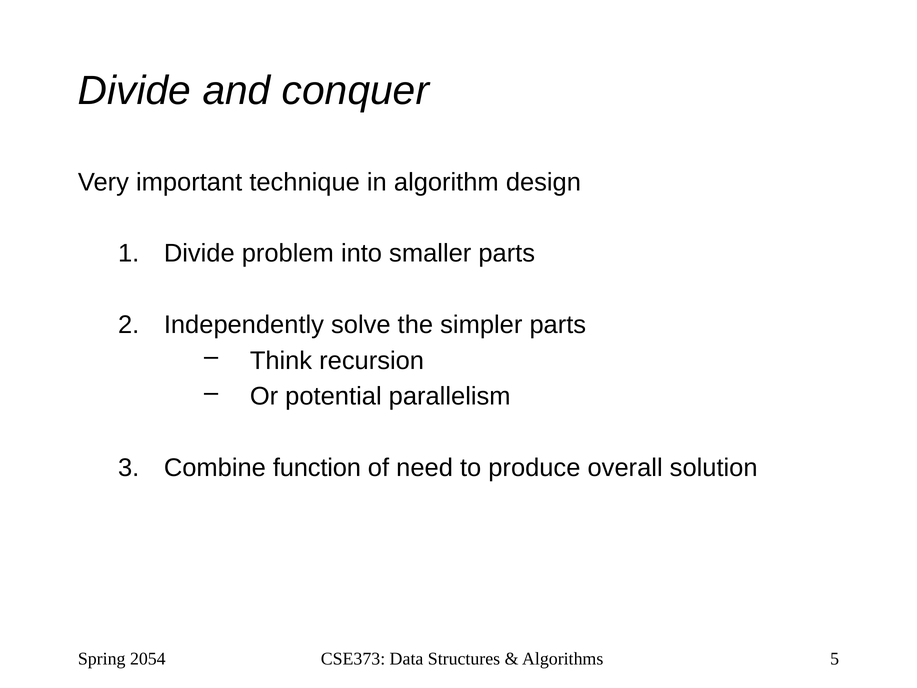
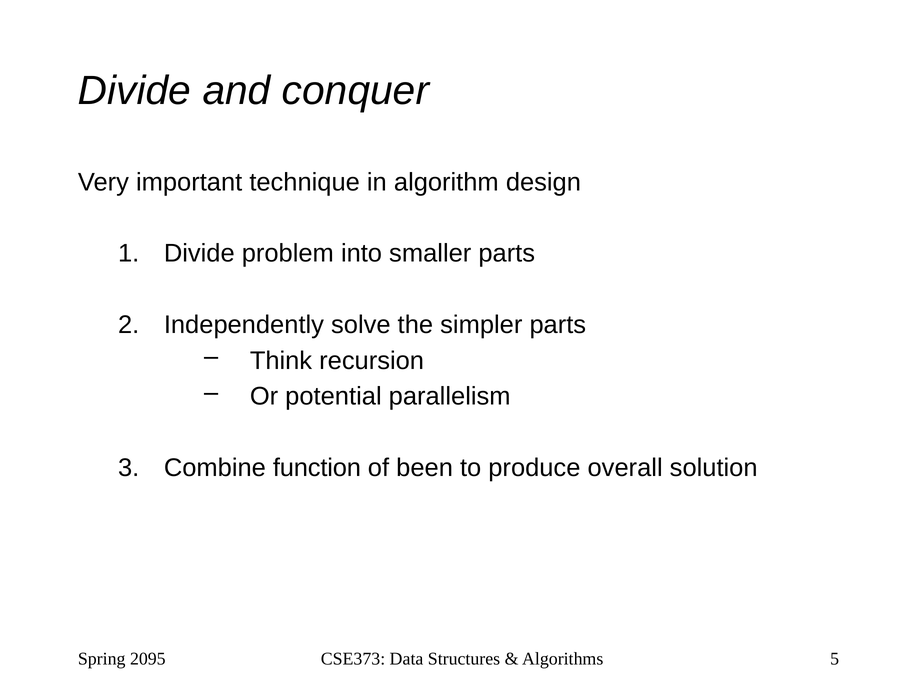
need: need -> been
2054: 2054 -> 2095
